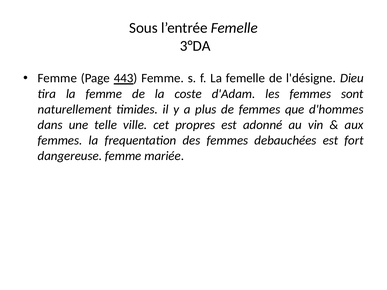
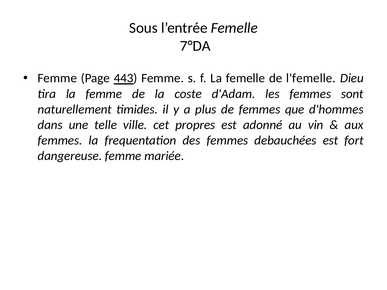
3°DA: 3°DA -> 7°DA
l'désigne: l'désigne -> l'femelle
